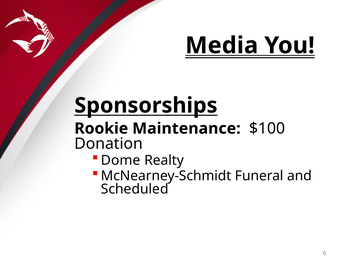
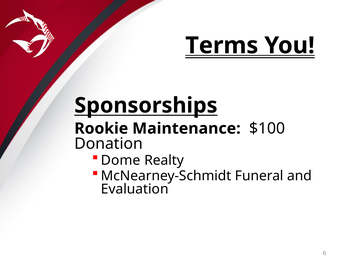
Media: Media -> Terms
Scheduled: Scheduled -> Evaluation
